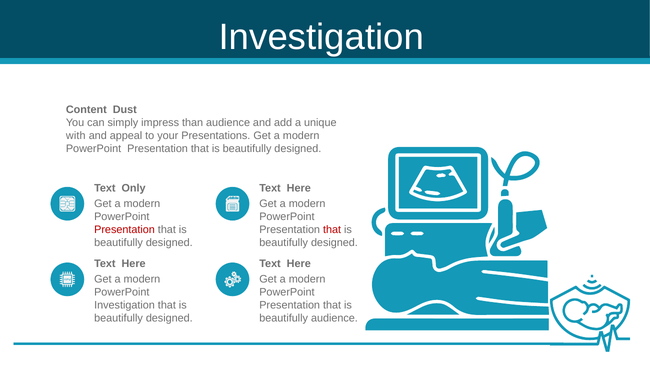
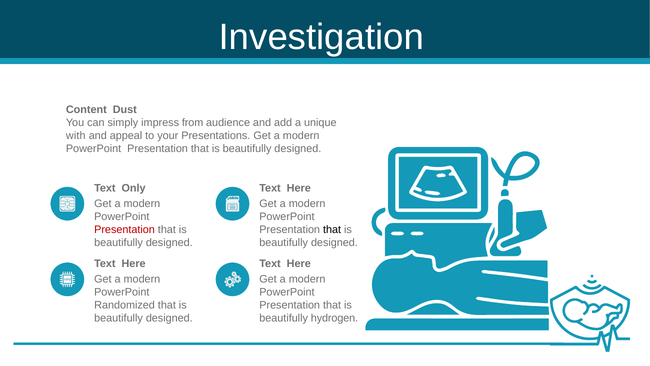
than: than -> from
that at (332, 229) colour: red -> black
Investigation at (125, 305): Investigation -> Randomized
beautifully audience: audience -> hydrogen
